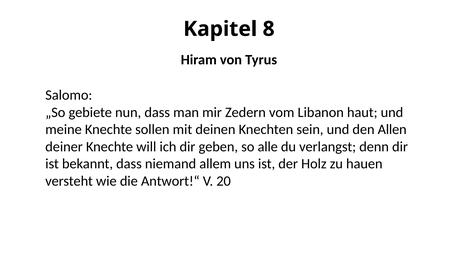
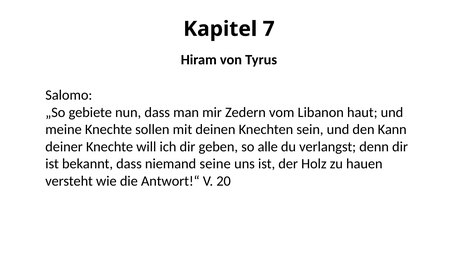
8: 8 -> 7
Allen: Allen -> Kann
allem: allem -> seine
